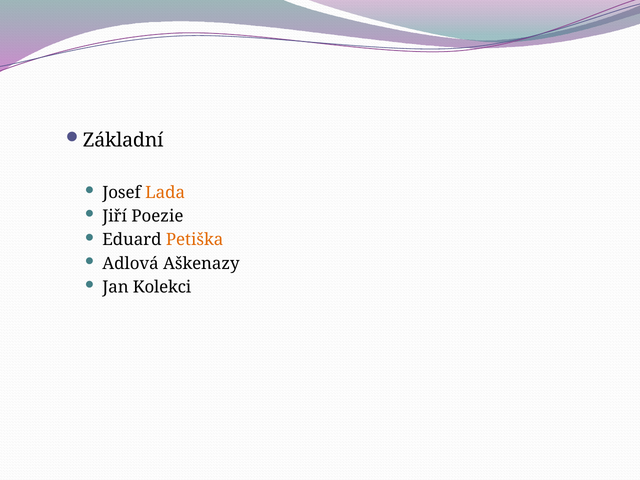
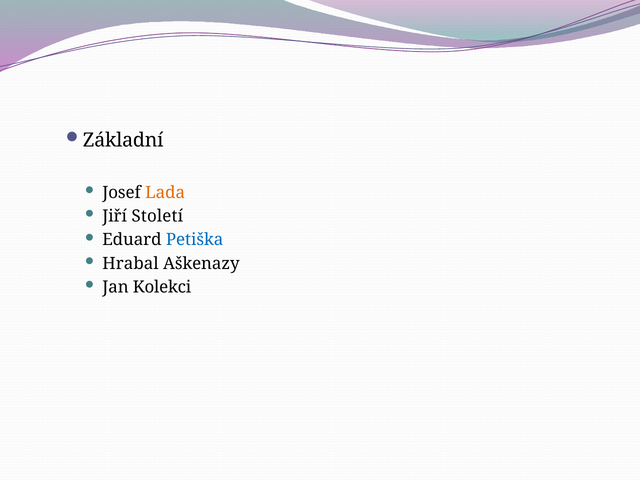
Poezie: Poezie -> Století
Petiška colour: orange -> blue
Adlová: Adlová -> Hrabal
